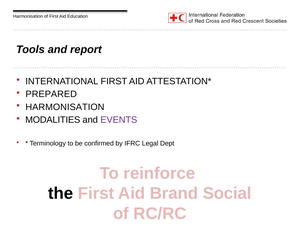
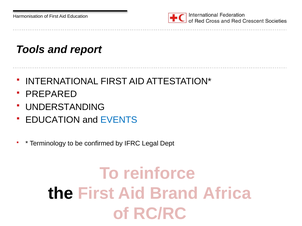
HARMONISATION at (65, 107): HARMONISATION -> UNDERSTANDING
MODALITIES at (53, 120): MODALITIES -> EDUCATION
EVENTS colour: purple -> blue
Social: Social -> Africa
